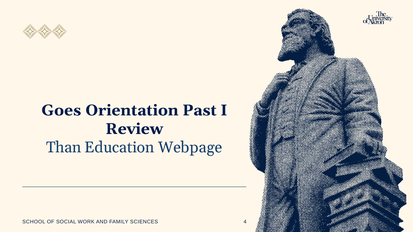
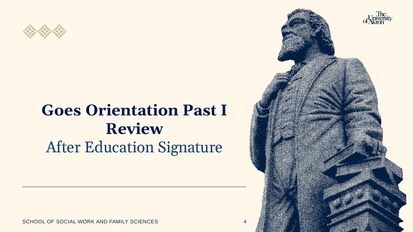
Than: Than -> After
Webpage: Webpage -> Signature
